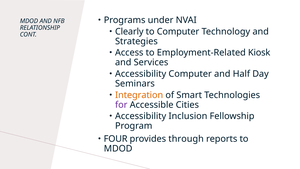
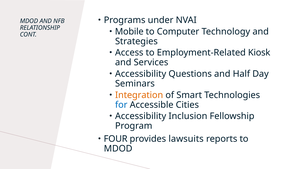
Clearly: Clearly -> Mobile
Accessibility Computer: Computer -> Questions
for colour: purple -> blue
through: through -> lawsuits
